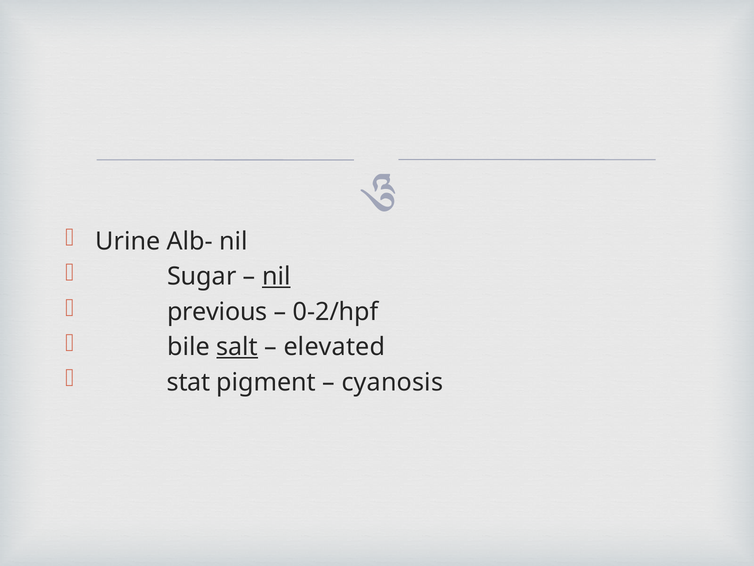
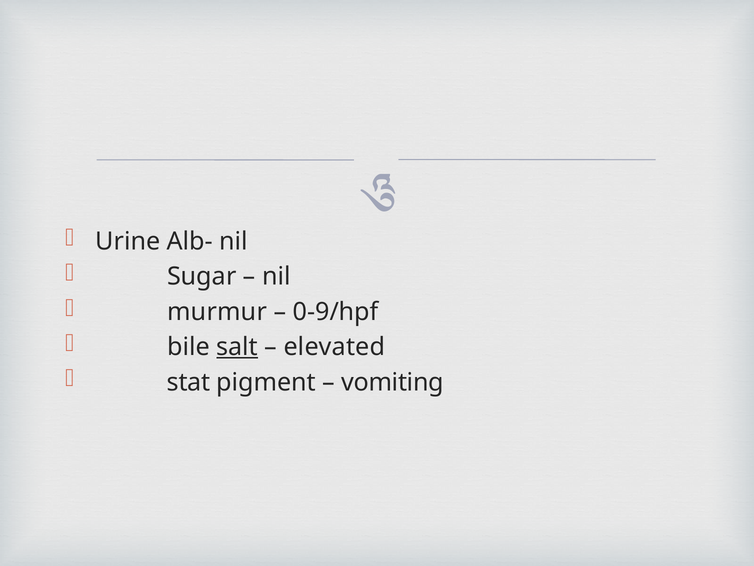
nil at (276, 276) underline: present -> none
previous: previous -> murmur
0-2/hpf: 0-2/hpf -> 0-9/hpf
cyanosis: cyanosis -> vomiting
